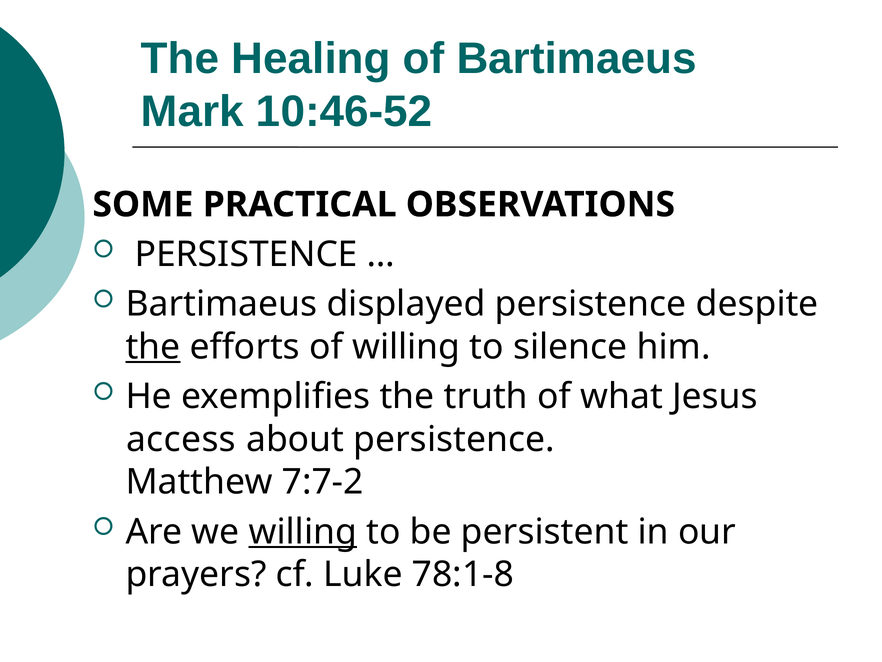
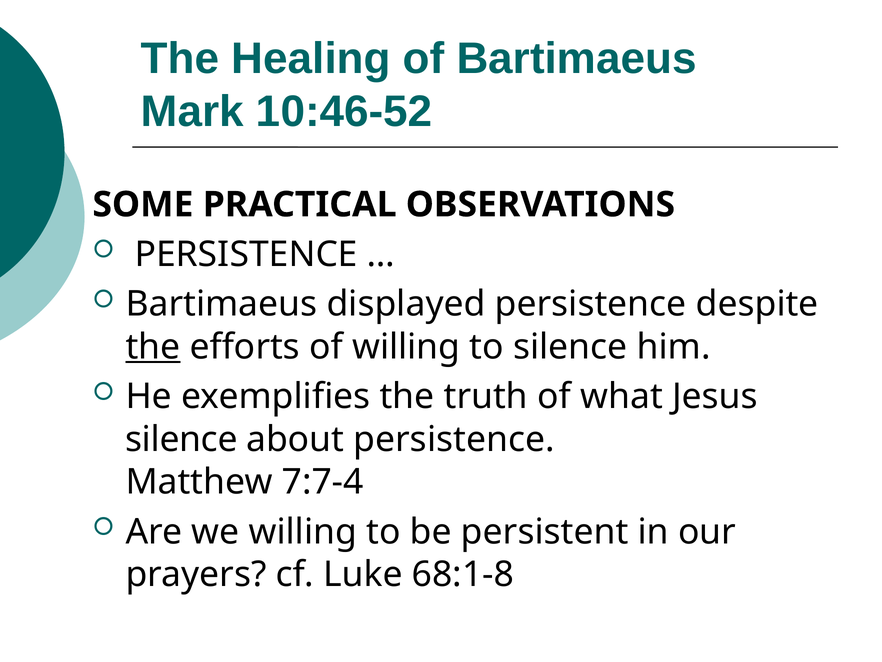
access at (181, 439): access -> silence
7:7-2: 7:7-2 -> 7:7-4
willing at (303, 531) underline: present -> none
78:1-8: 78:1-8 -> 68:1-8
